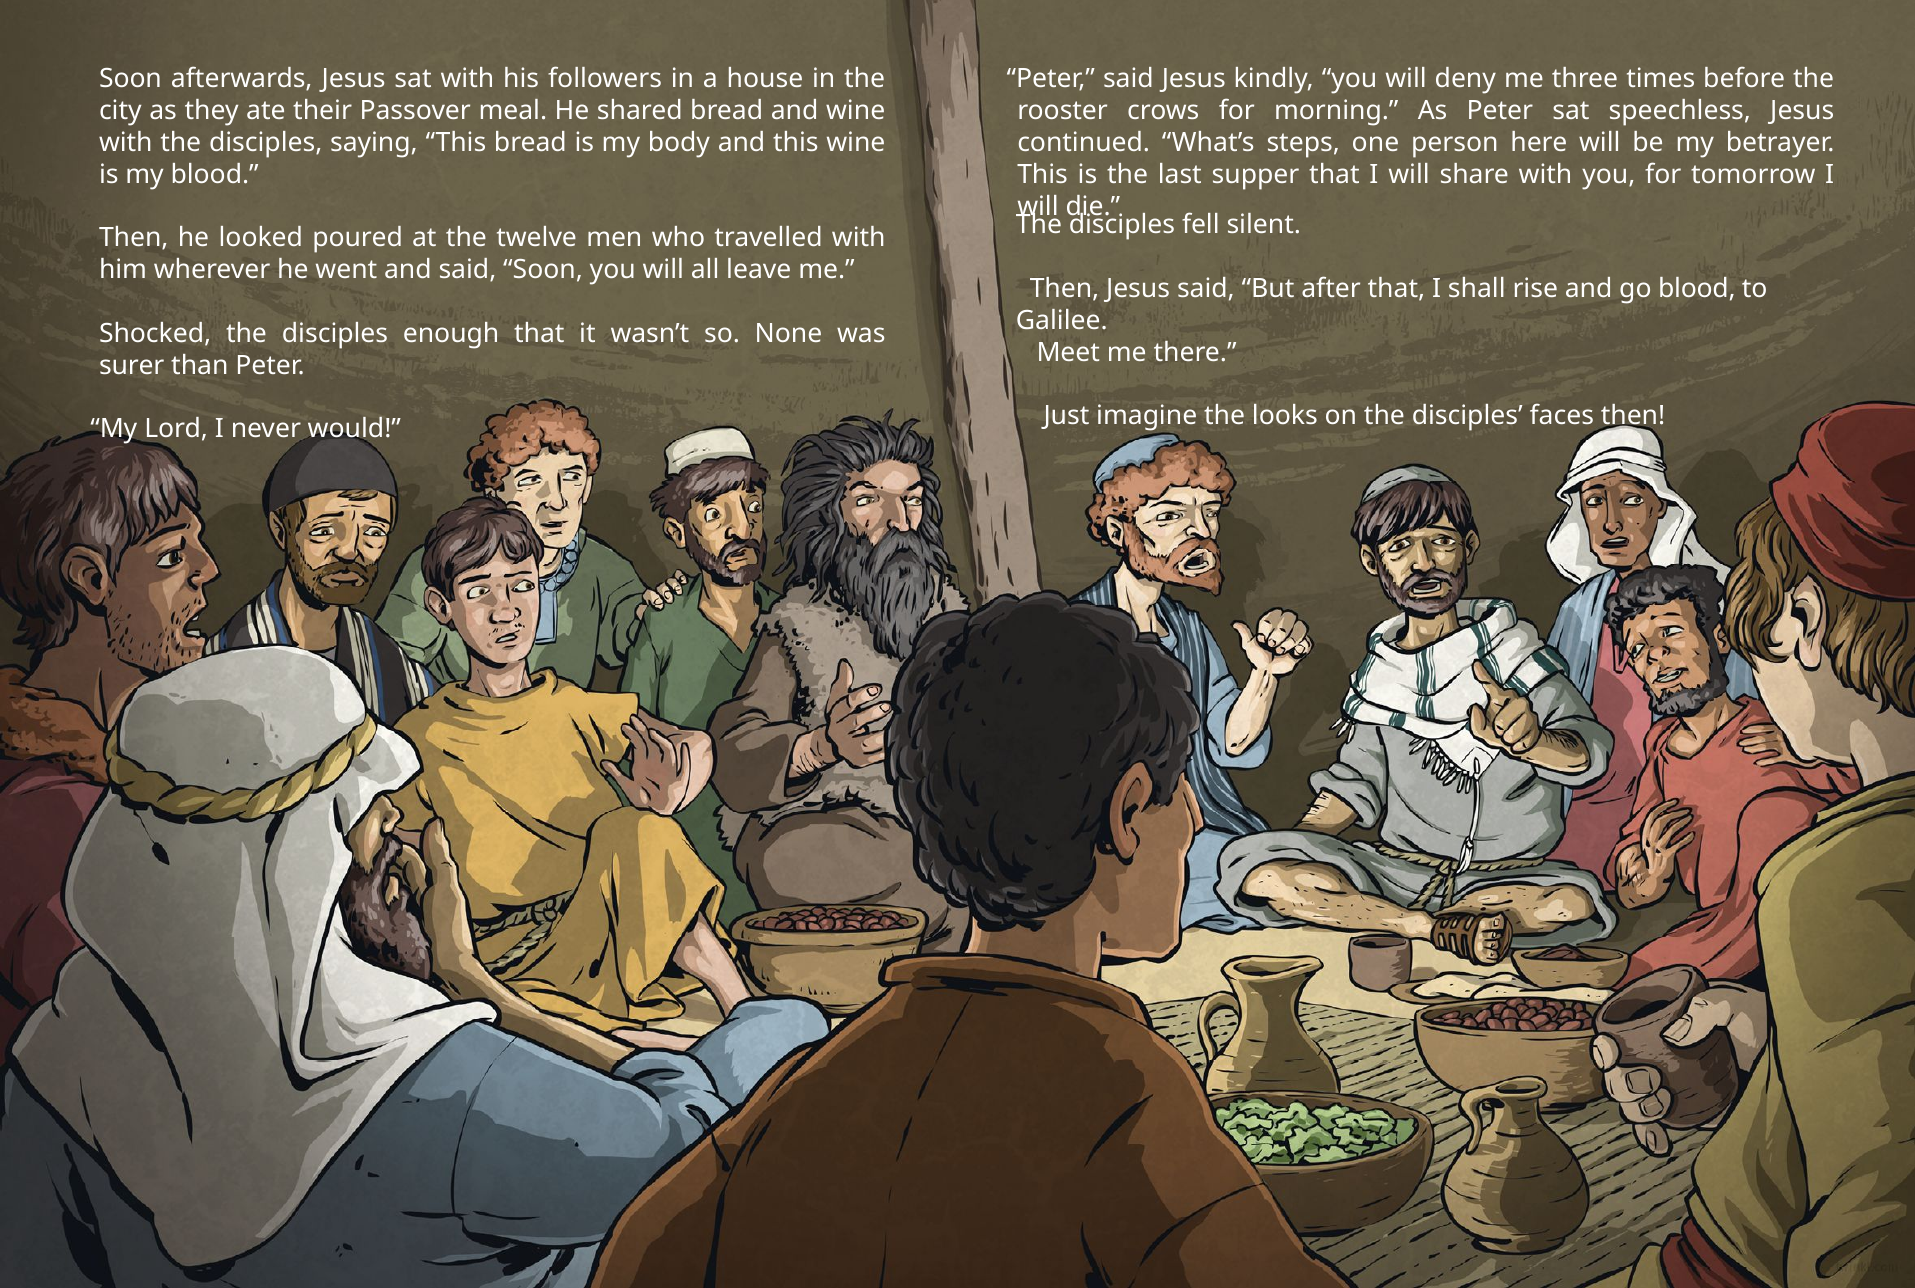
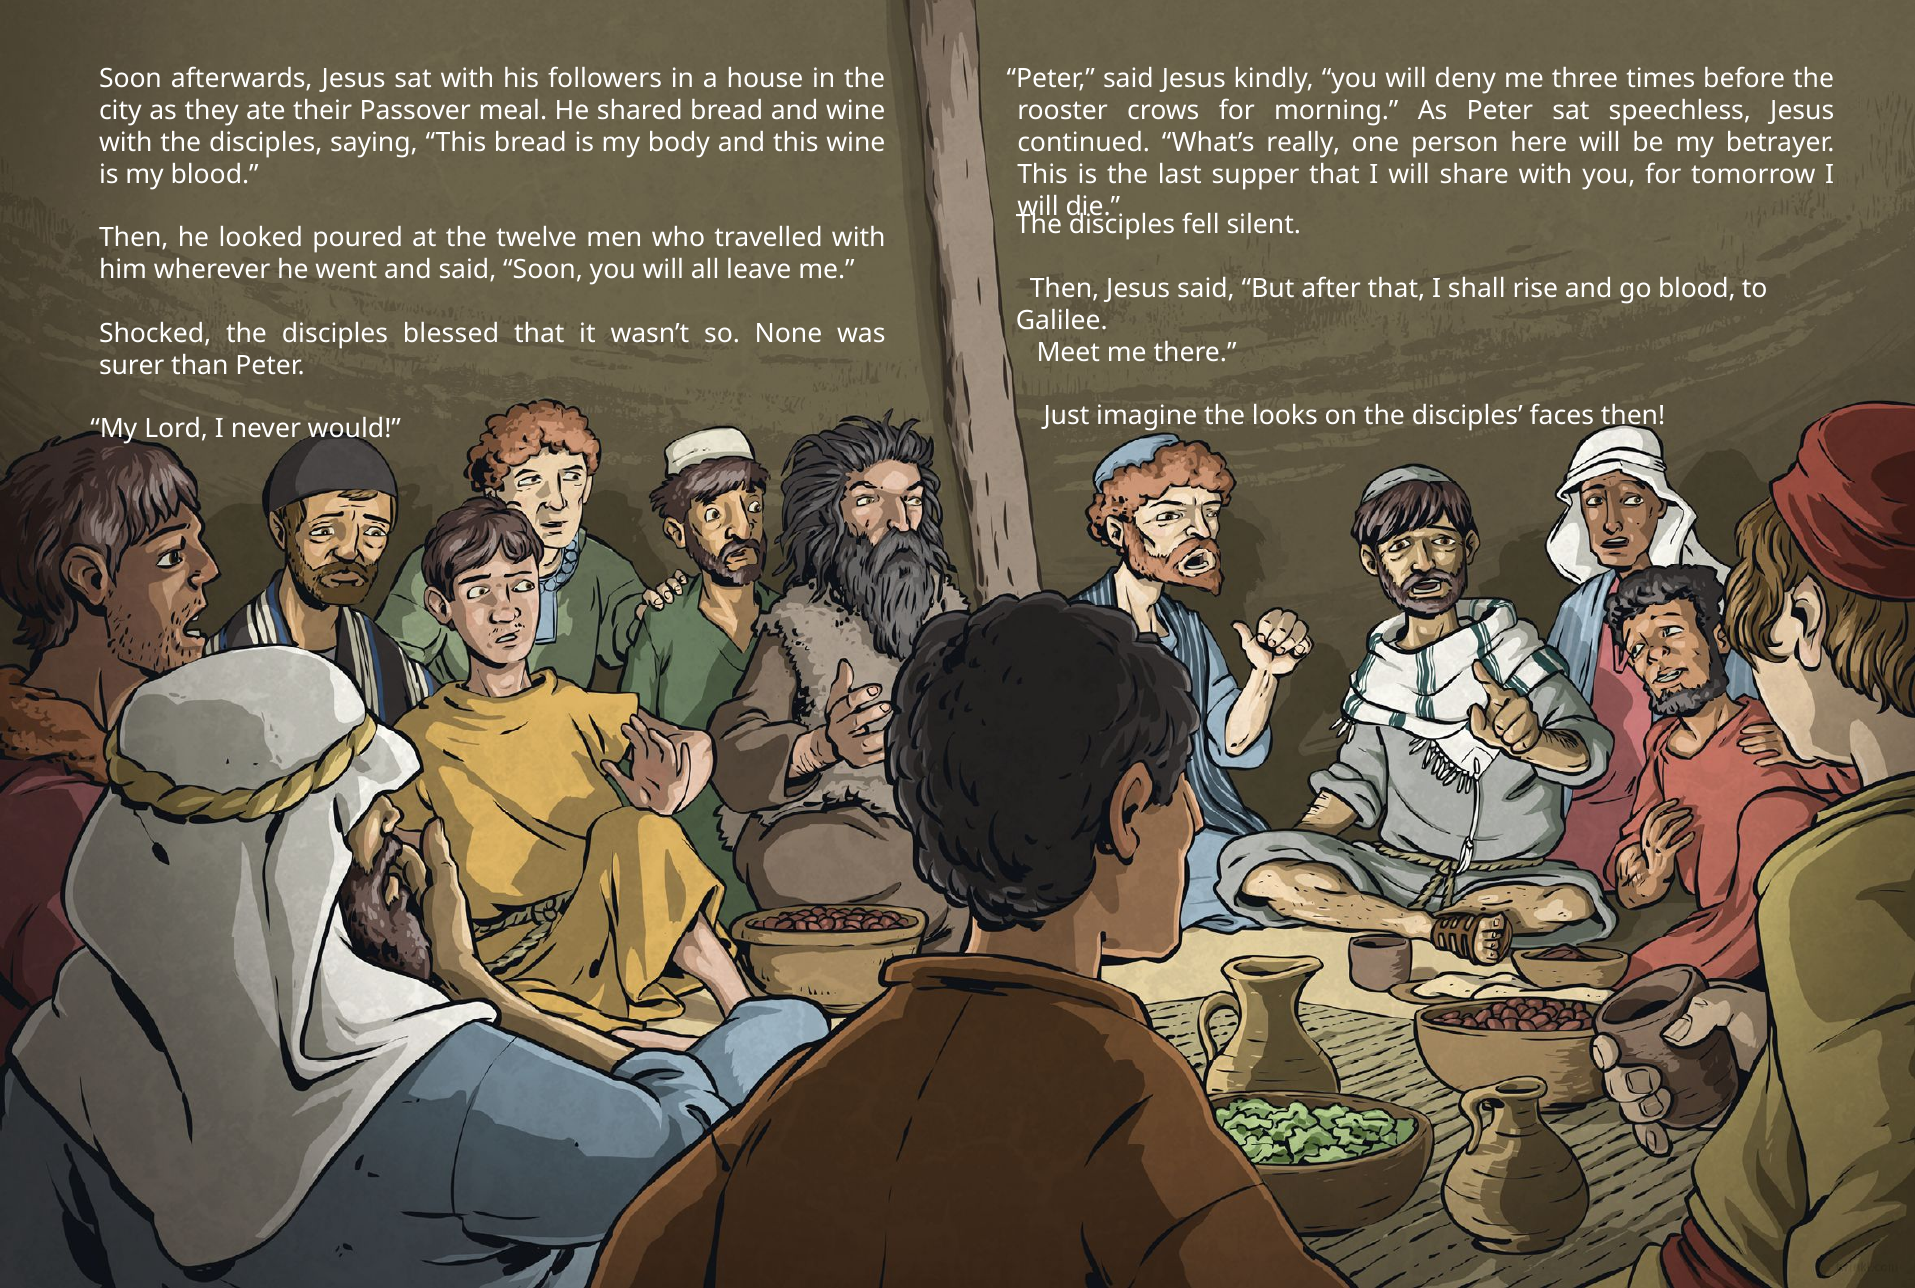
steps: steps -> really
enough: enough -> blessed
